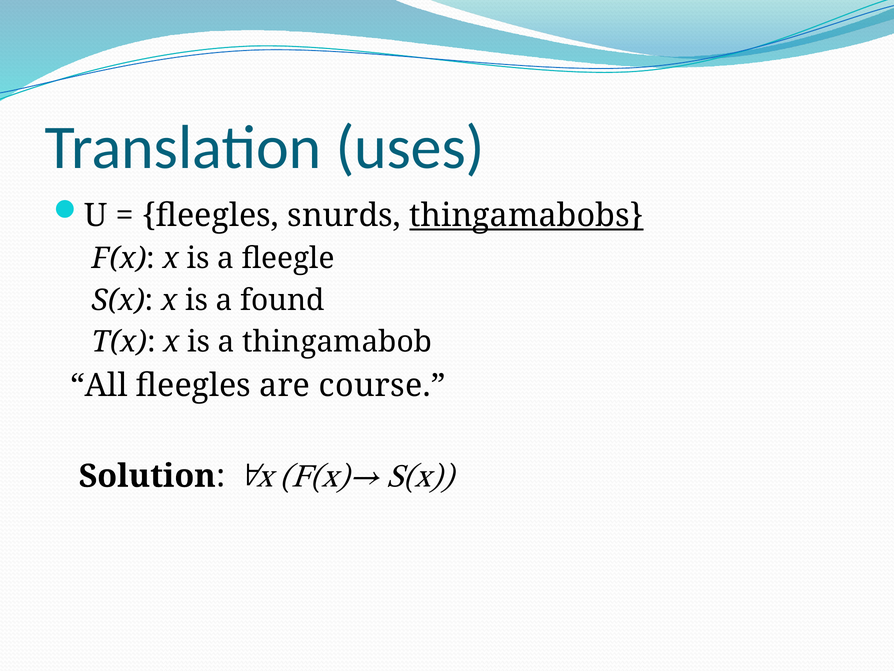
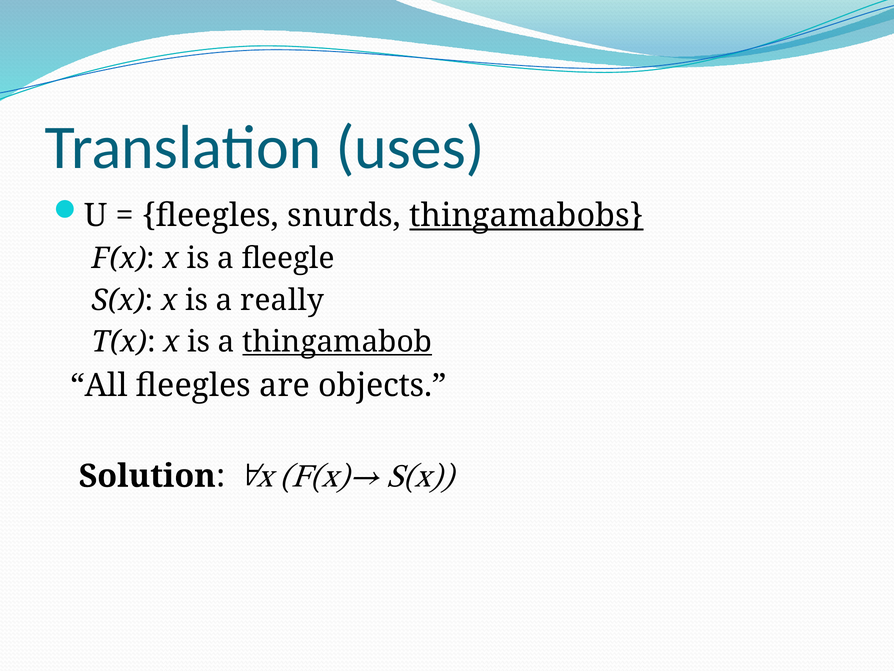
found: found -> really
thingamabob underline: none -> present
course: course -> objects
